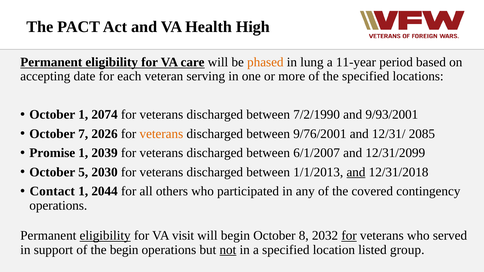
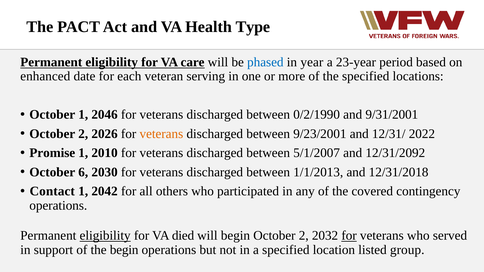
High: High -> Type
phased colour: orange -> blue
lung: lung -> year
11-year: 11-year -> 23-year
accepting: accepting -> enhanced
2074: 2074 -> 2046
7/2/1990: 7/2/1990 -> 0/2/1990
9/93/2001: 9/93/2001 -> 9/31/2001
7 at (83, 134): 7 -> 2
9/76/2001: 9/76/2001 -> 9/23/2001
2085: 2085 -> 2022
2039: 2039 -> 2010
6/1/2007: 6/1/2007 -> 5/1/2007
12/31/2099: 12/31/2099 -> 12/31/2092
5: 5 -> 6
and at (356, 172) underline: present -> none
2044: 2044 -> 2042
visit: visit -> died
begin October 8: 8 -> 2
not underline: present -> none
